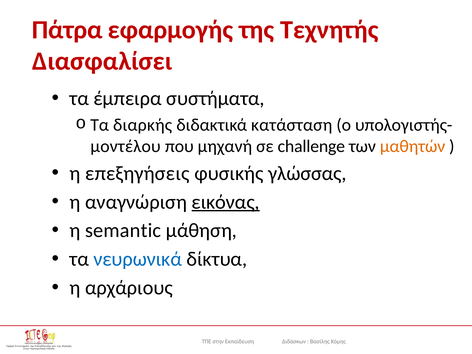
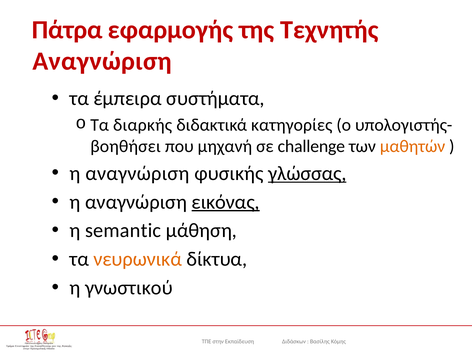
Διασφαλίσει at (102, 61): Διασφαλίσει -> Αναγνώριση
κατάσταση: κατάσταση -> κατηγορίες
μοντέλου: μοντέλου -> βοηθήσει
επεξηγήσεις at (137, 173): επεξηγήσεις -> αναγνώριση
γλώσσας underline: none -> present
νευρωνικά colour: blue -> orange
αρχάριους: αρχάριους -> γνωστικού
